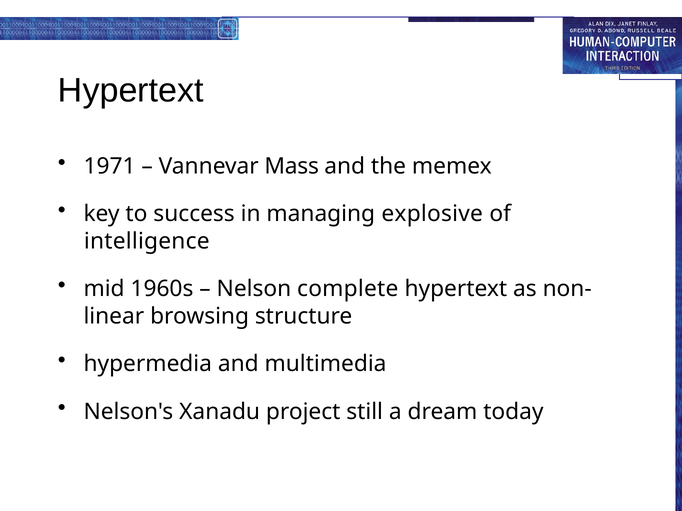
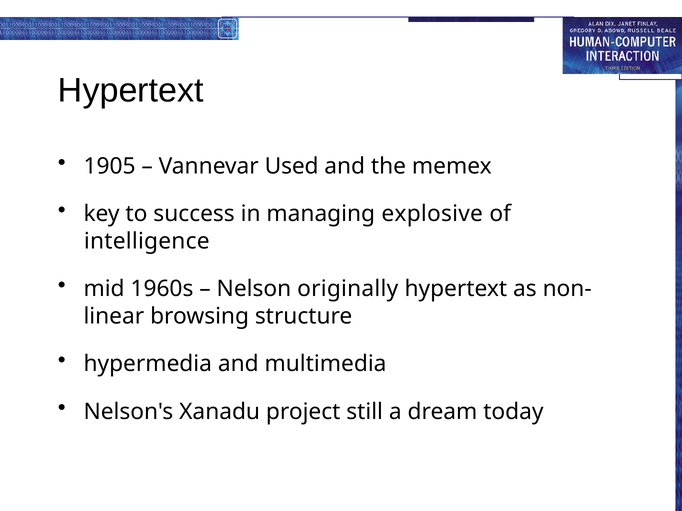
1971: 1971 -> 1905
Mass: Mass -> Used
complete: complete -> originally
